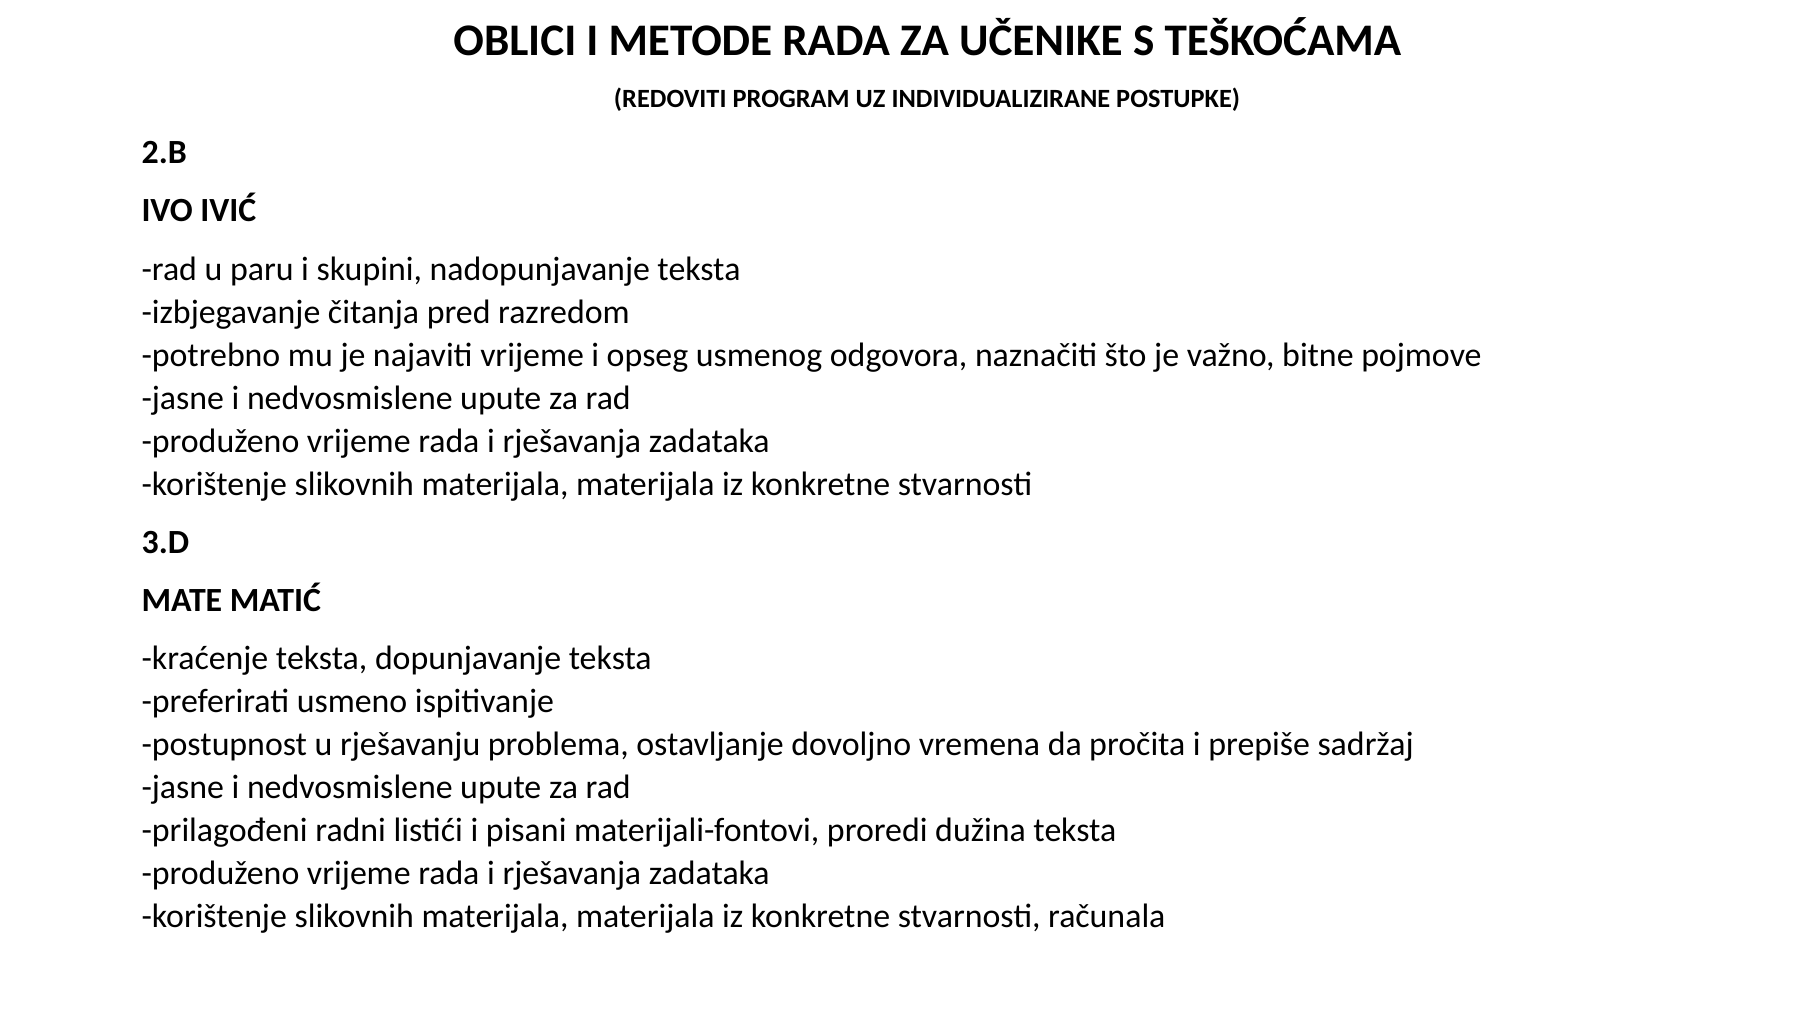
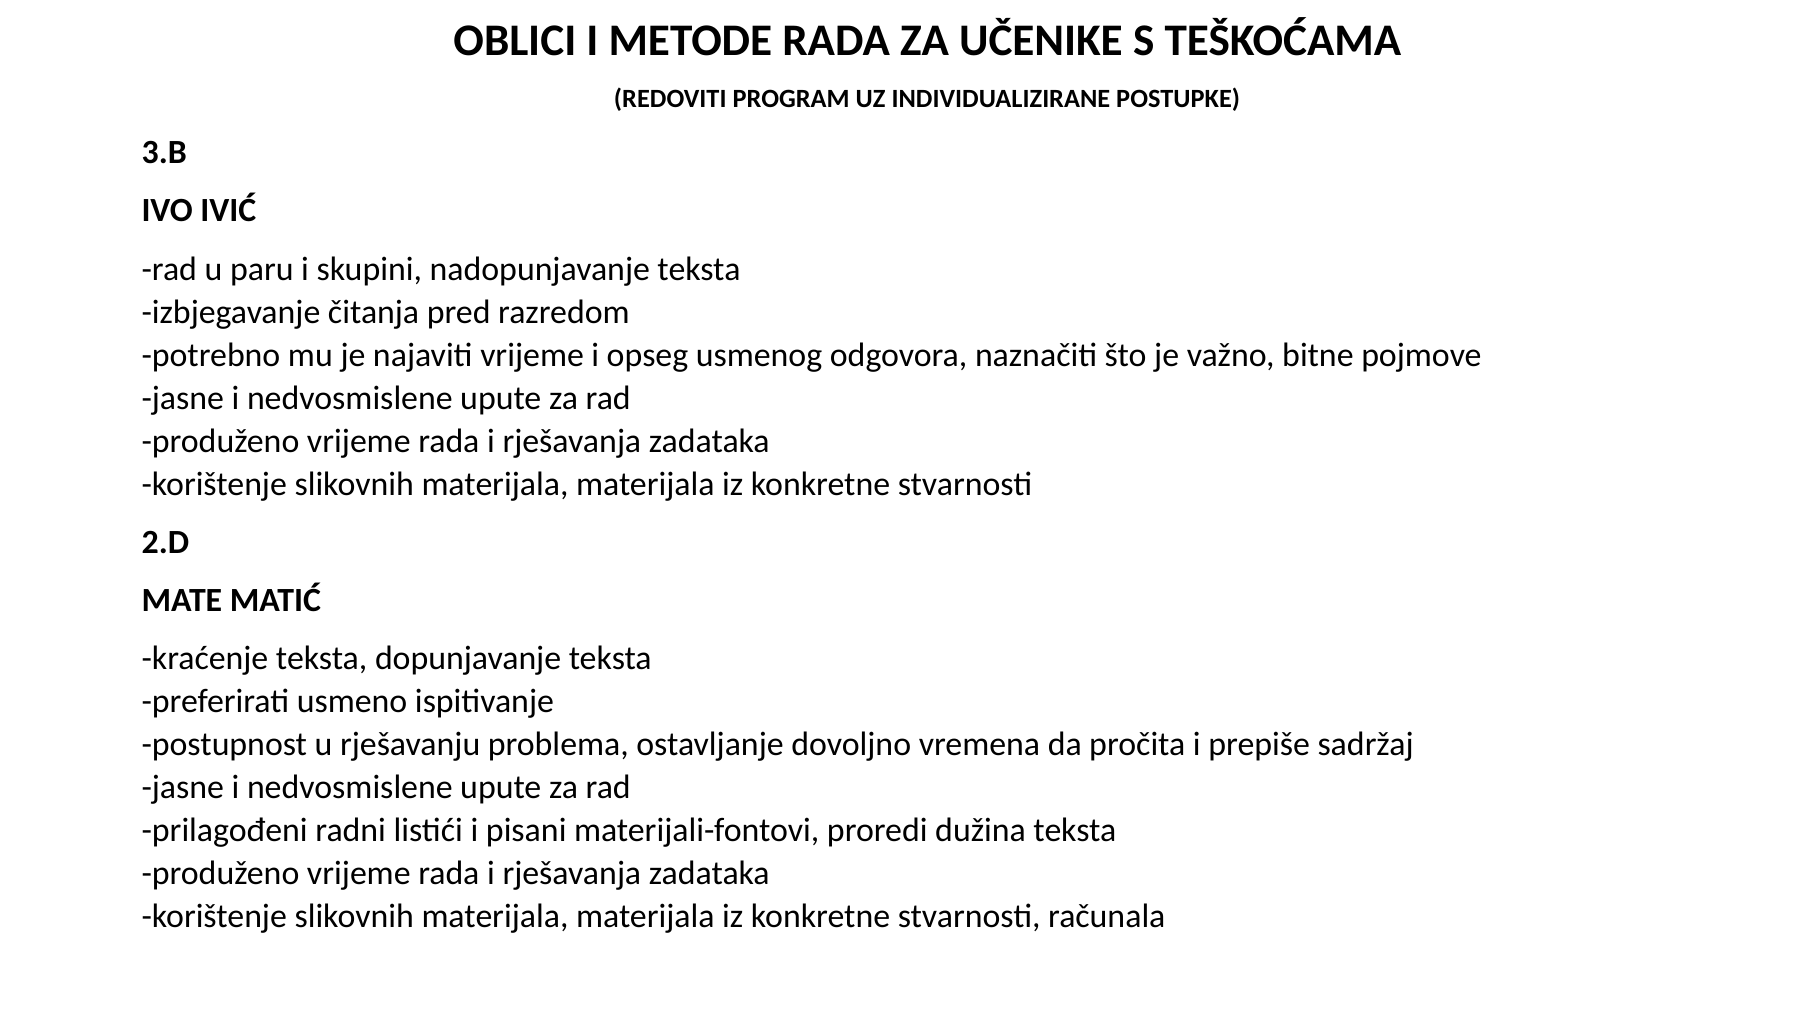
2.B: 2.B -> 3.B
3.D: 3.D -> 2.D
